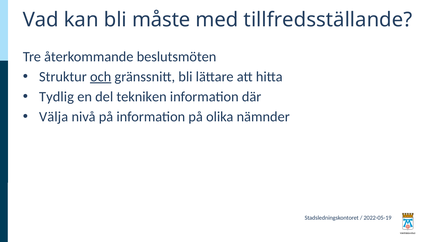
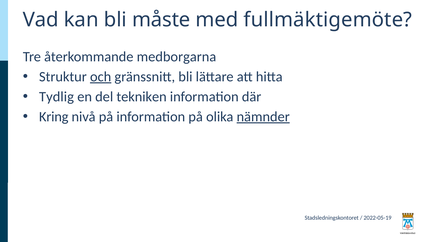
tillfredsställande: tillfredsställande -> fullmäktigemöte
beslutsmöten: beslutsmöten -> medborgarna
Välja: Välja -> Kring
nämnder underline: none -> present
